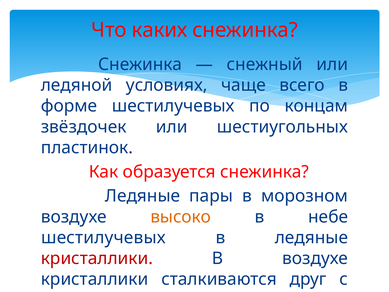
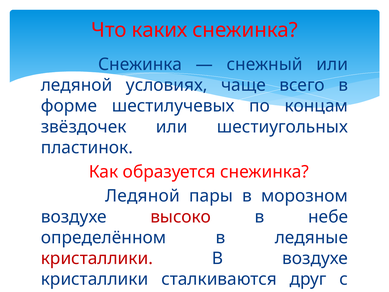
Ледяные at (143, 196): Ледяные -> Ледяной
высоко colour: orange -> red
шестилучевых at (103, 237): шестилучевых -> определённом
